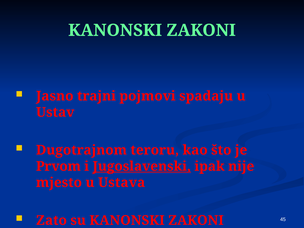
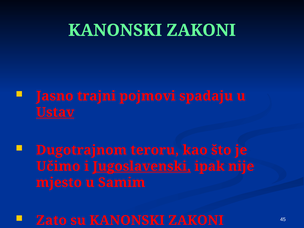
Ustav underline: none -> present
Prvom: Prvom -> Učimo
Ustava: Ustava -> Samim
